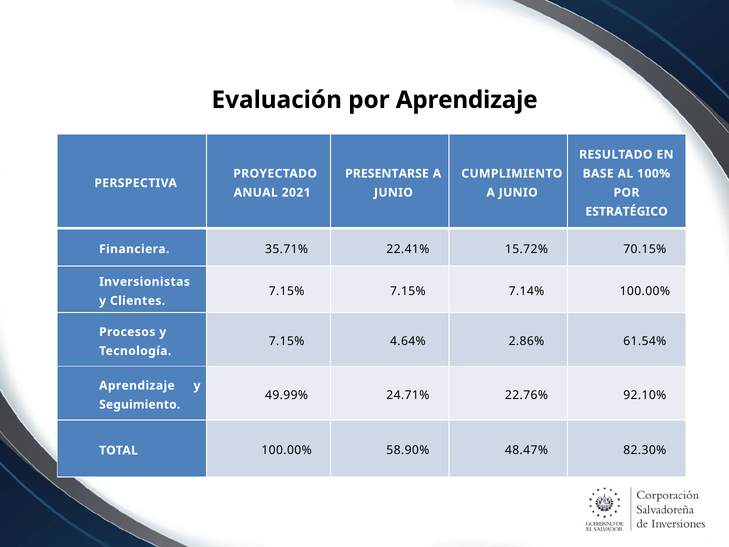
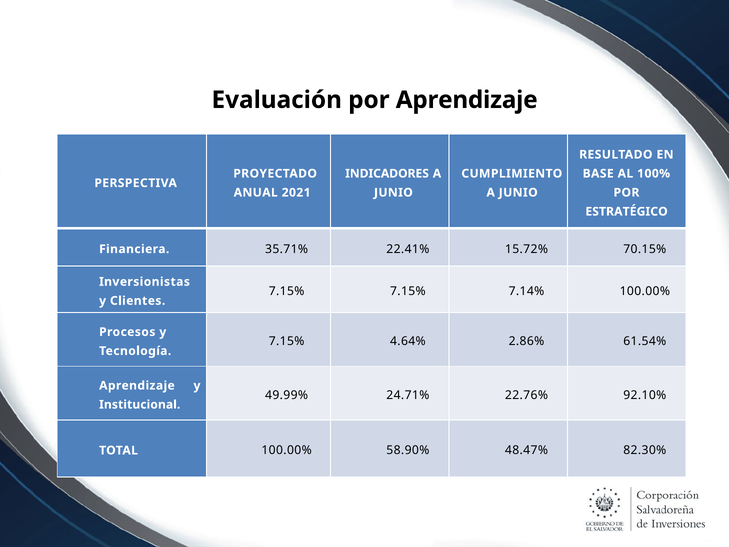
PRESENTARSE: PRESENTARSE -> INDICADORES
Seguimiento: Seguimiento -> Institucional
